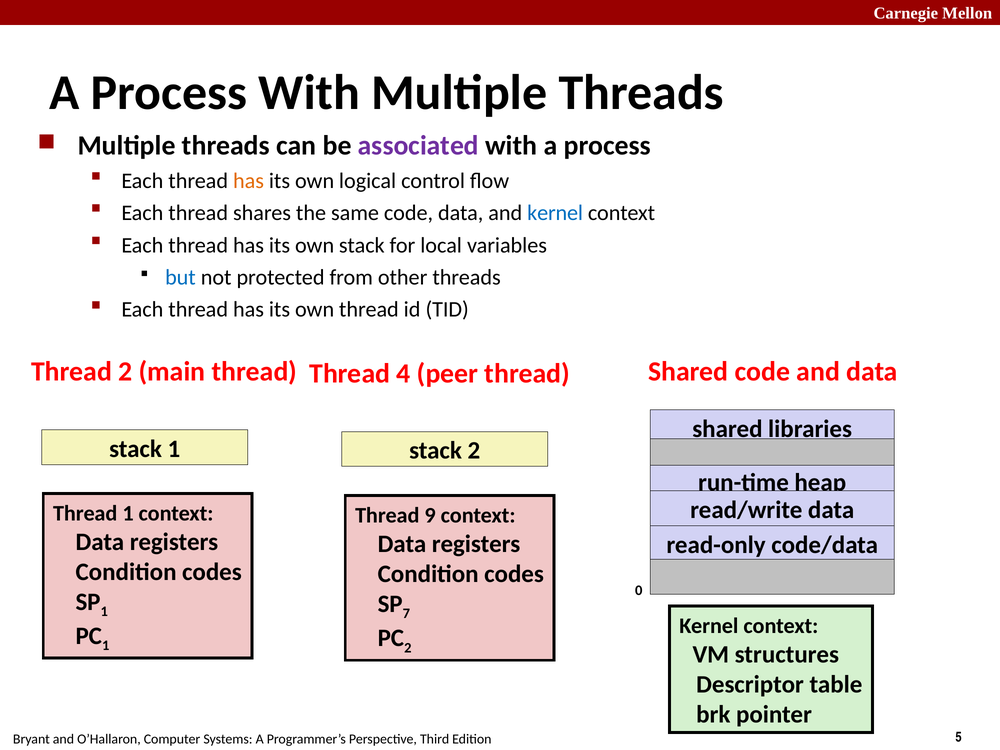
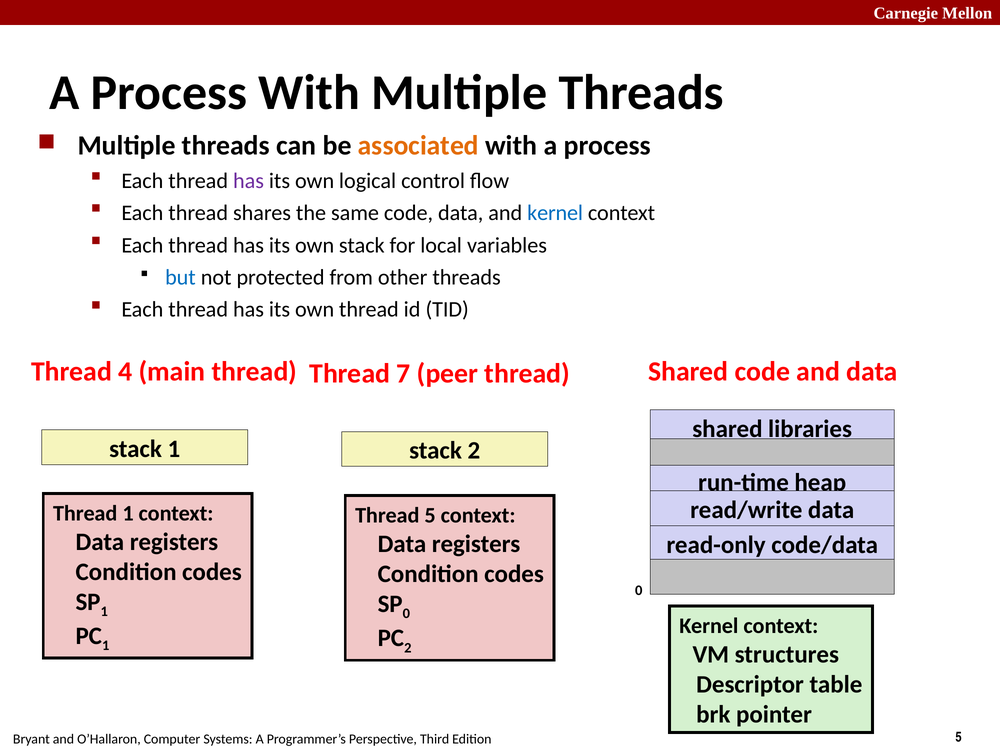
associated colour: purple -> orange
has at (249, 181) colour: orange -> purple
Thread 2: 2 -> 4
4: 4 -> 7
Thread 9: 9 -> 5
7 at (406, 614): 7 -> 0
